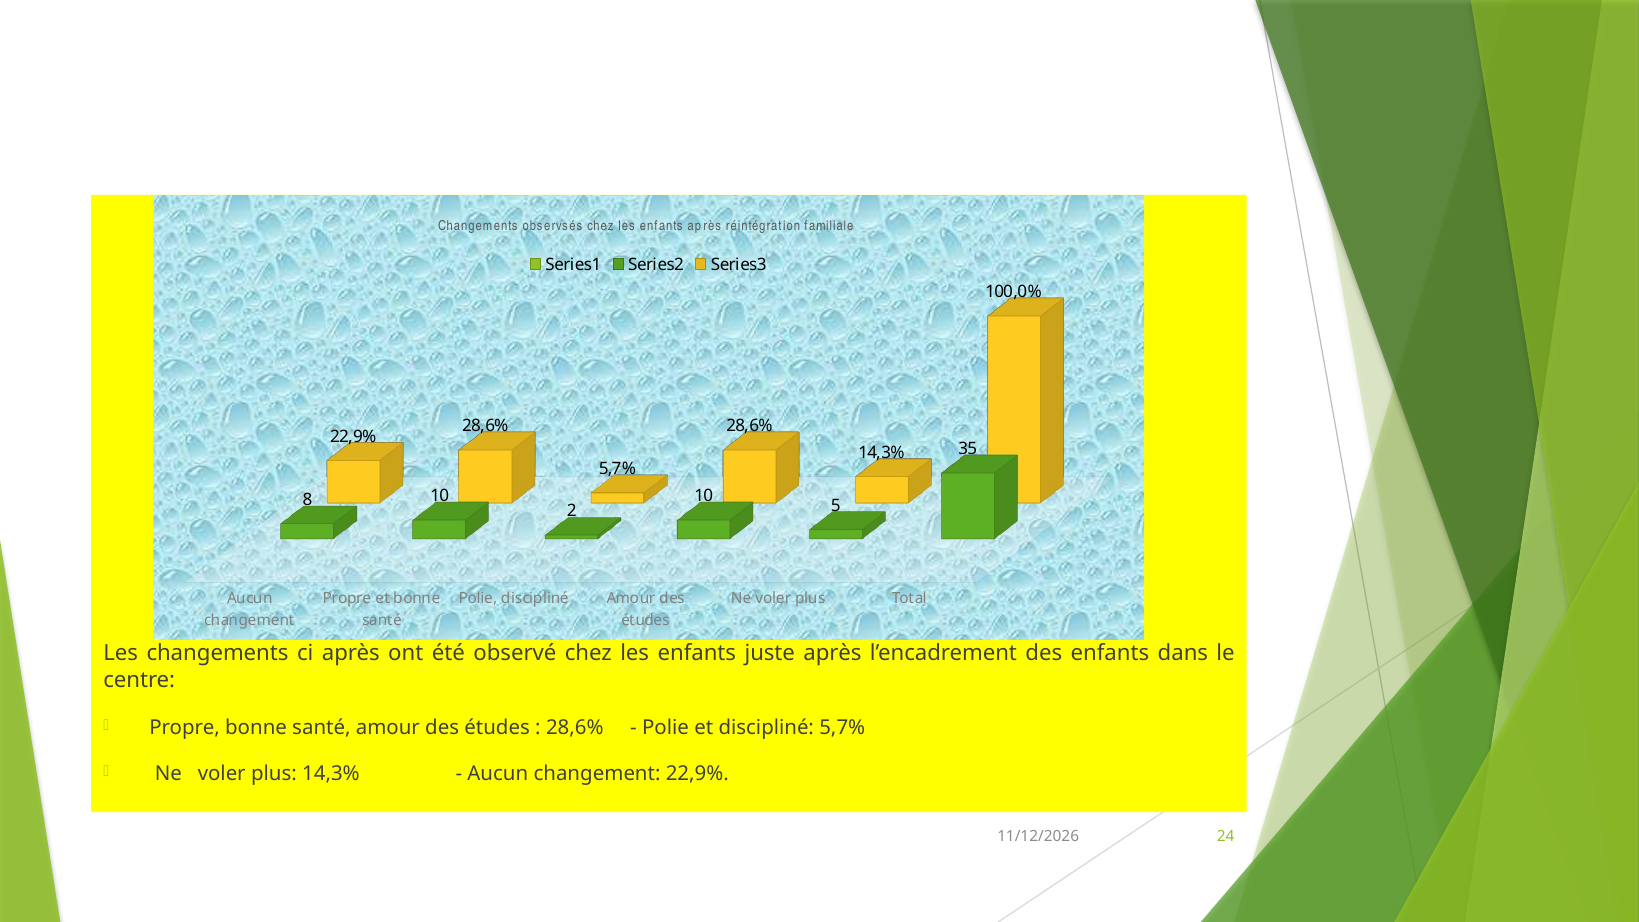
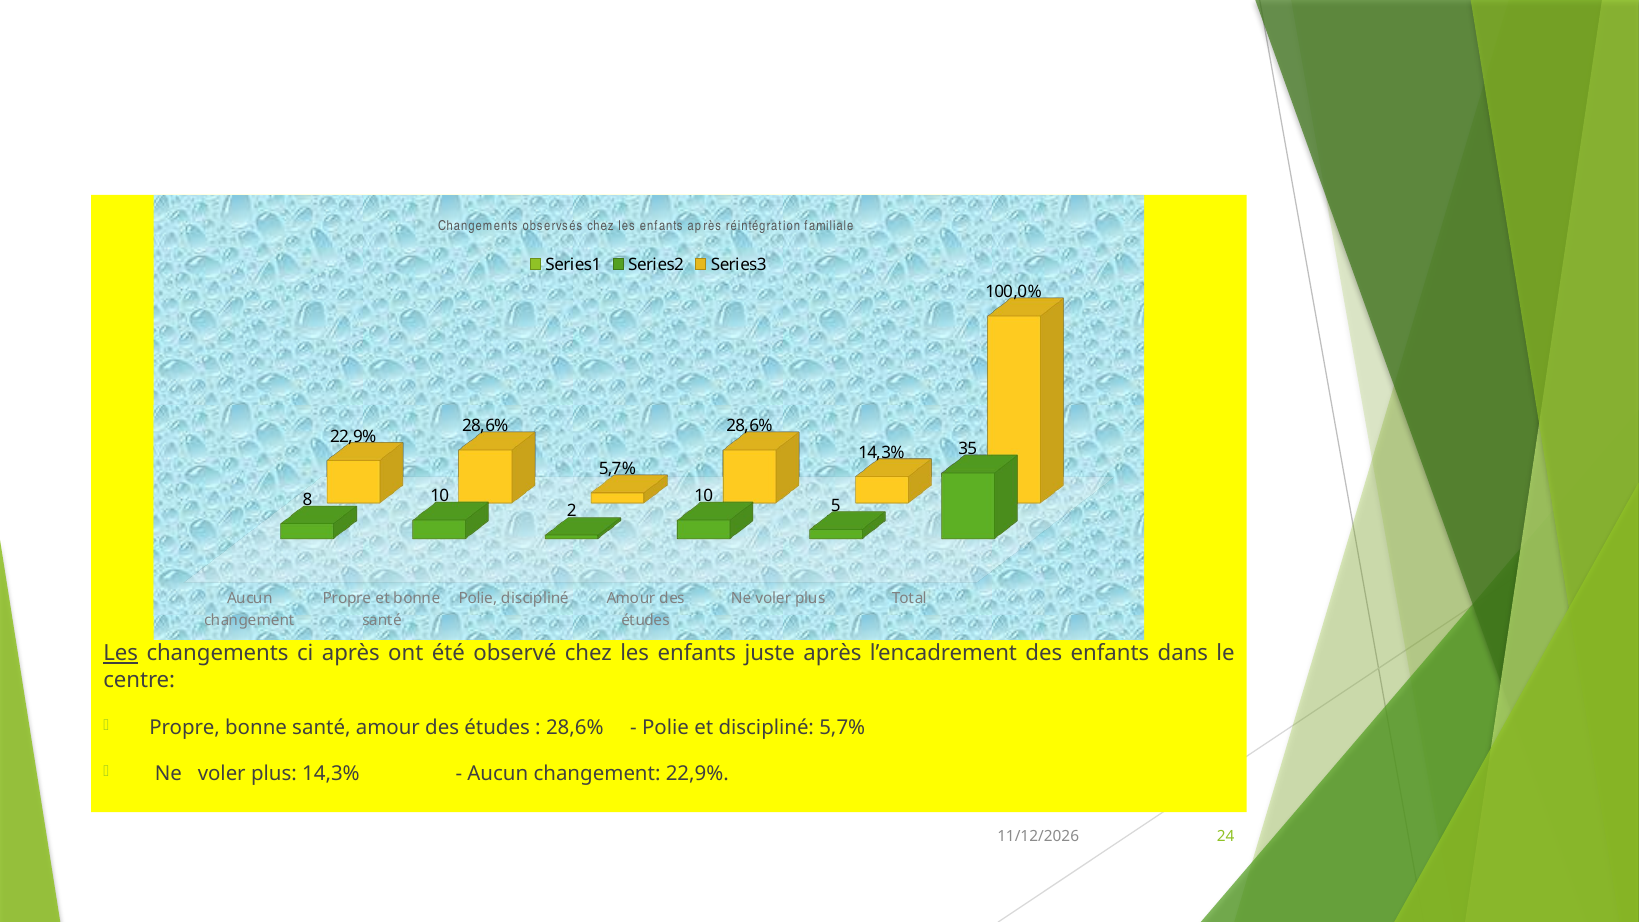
Les at (121, 653) underline: none -> present
